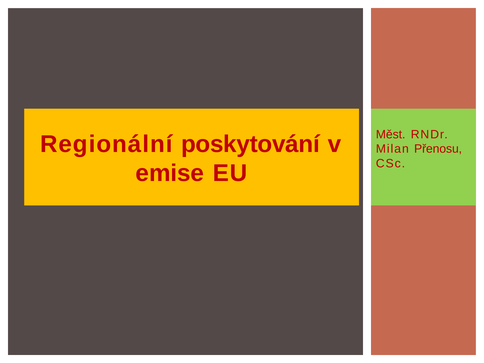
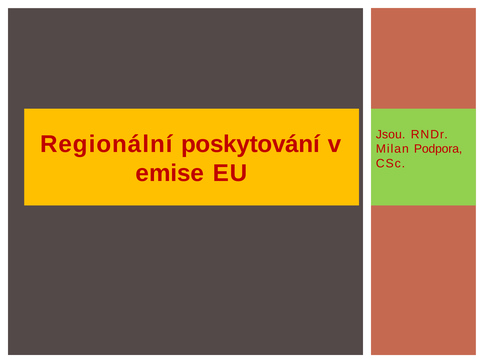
Měst: Měst -> Jsou
Přenosu: Přenosu -> Podpora
